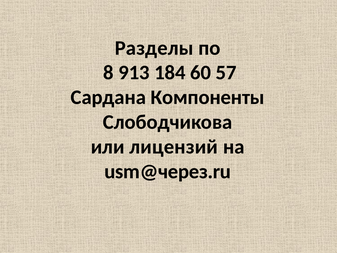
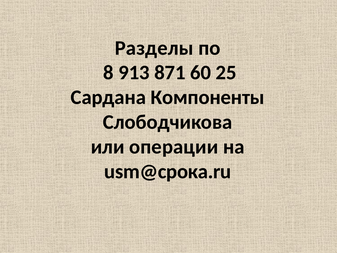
184: 184 -> 871
57: 57 -> 25
лицензий: лицензий -> операции
usm@через.ru: usm@через.ru -> usm@срока.ru
